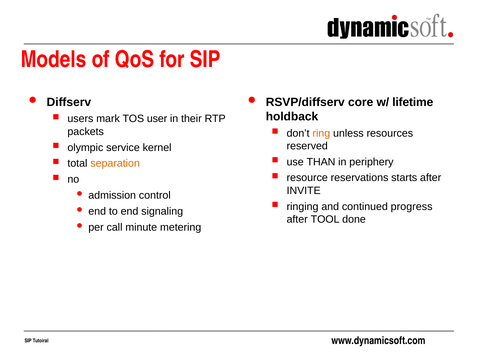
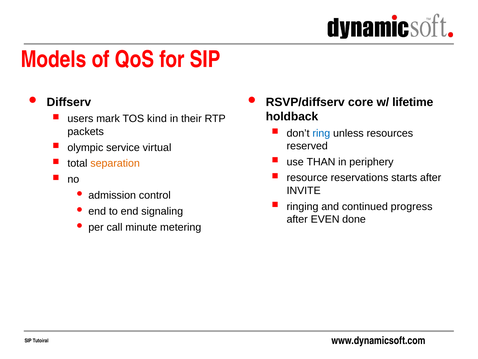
user: user -> kind
ring colour: orange -> blue
kernel: kernel -> virtual
TOOL: TOOL -> EVEN
